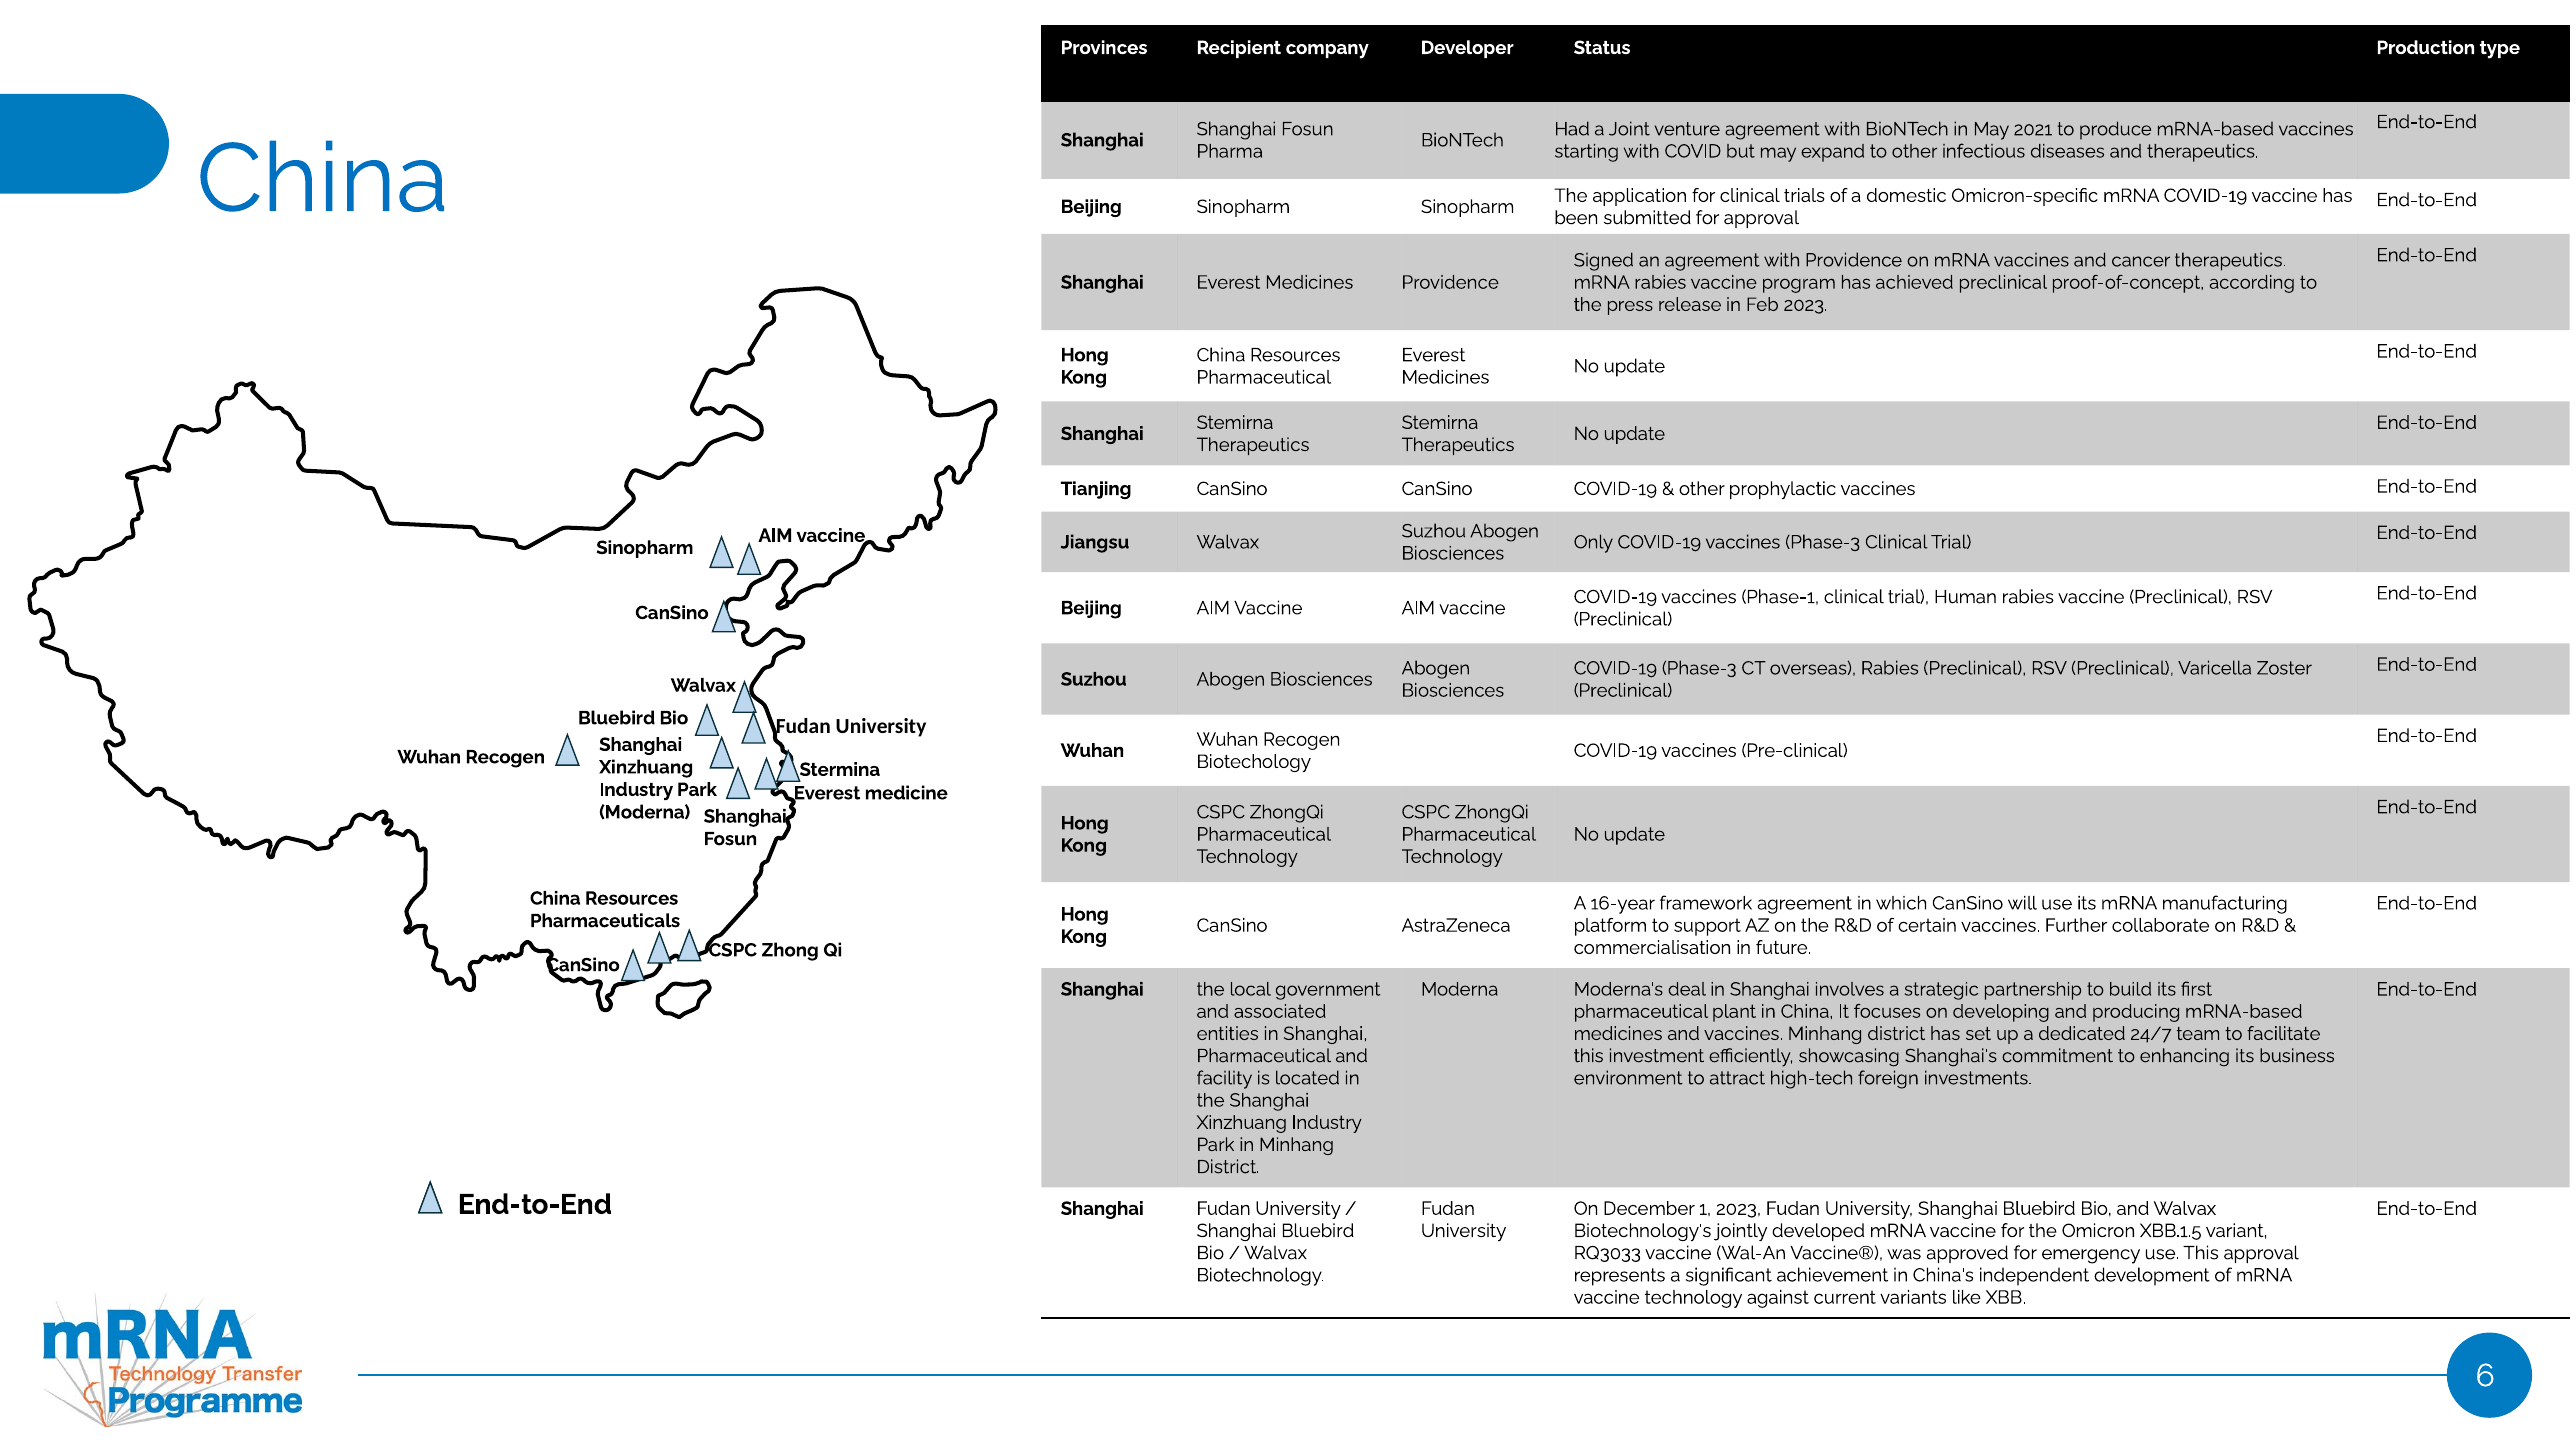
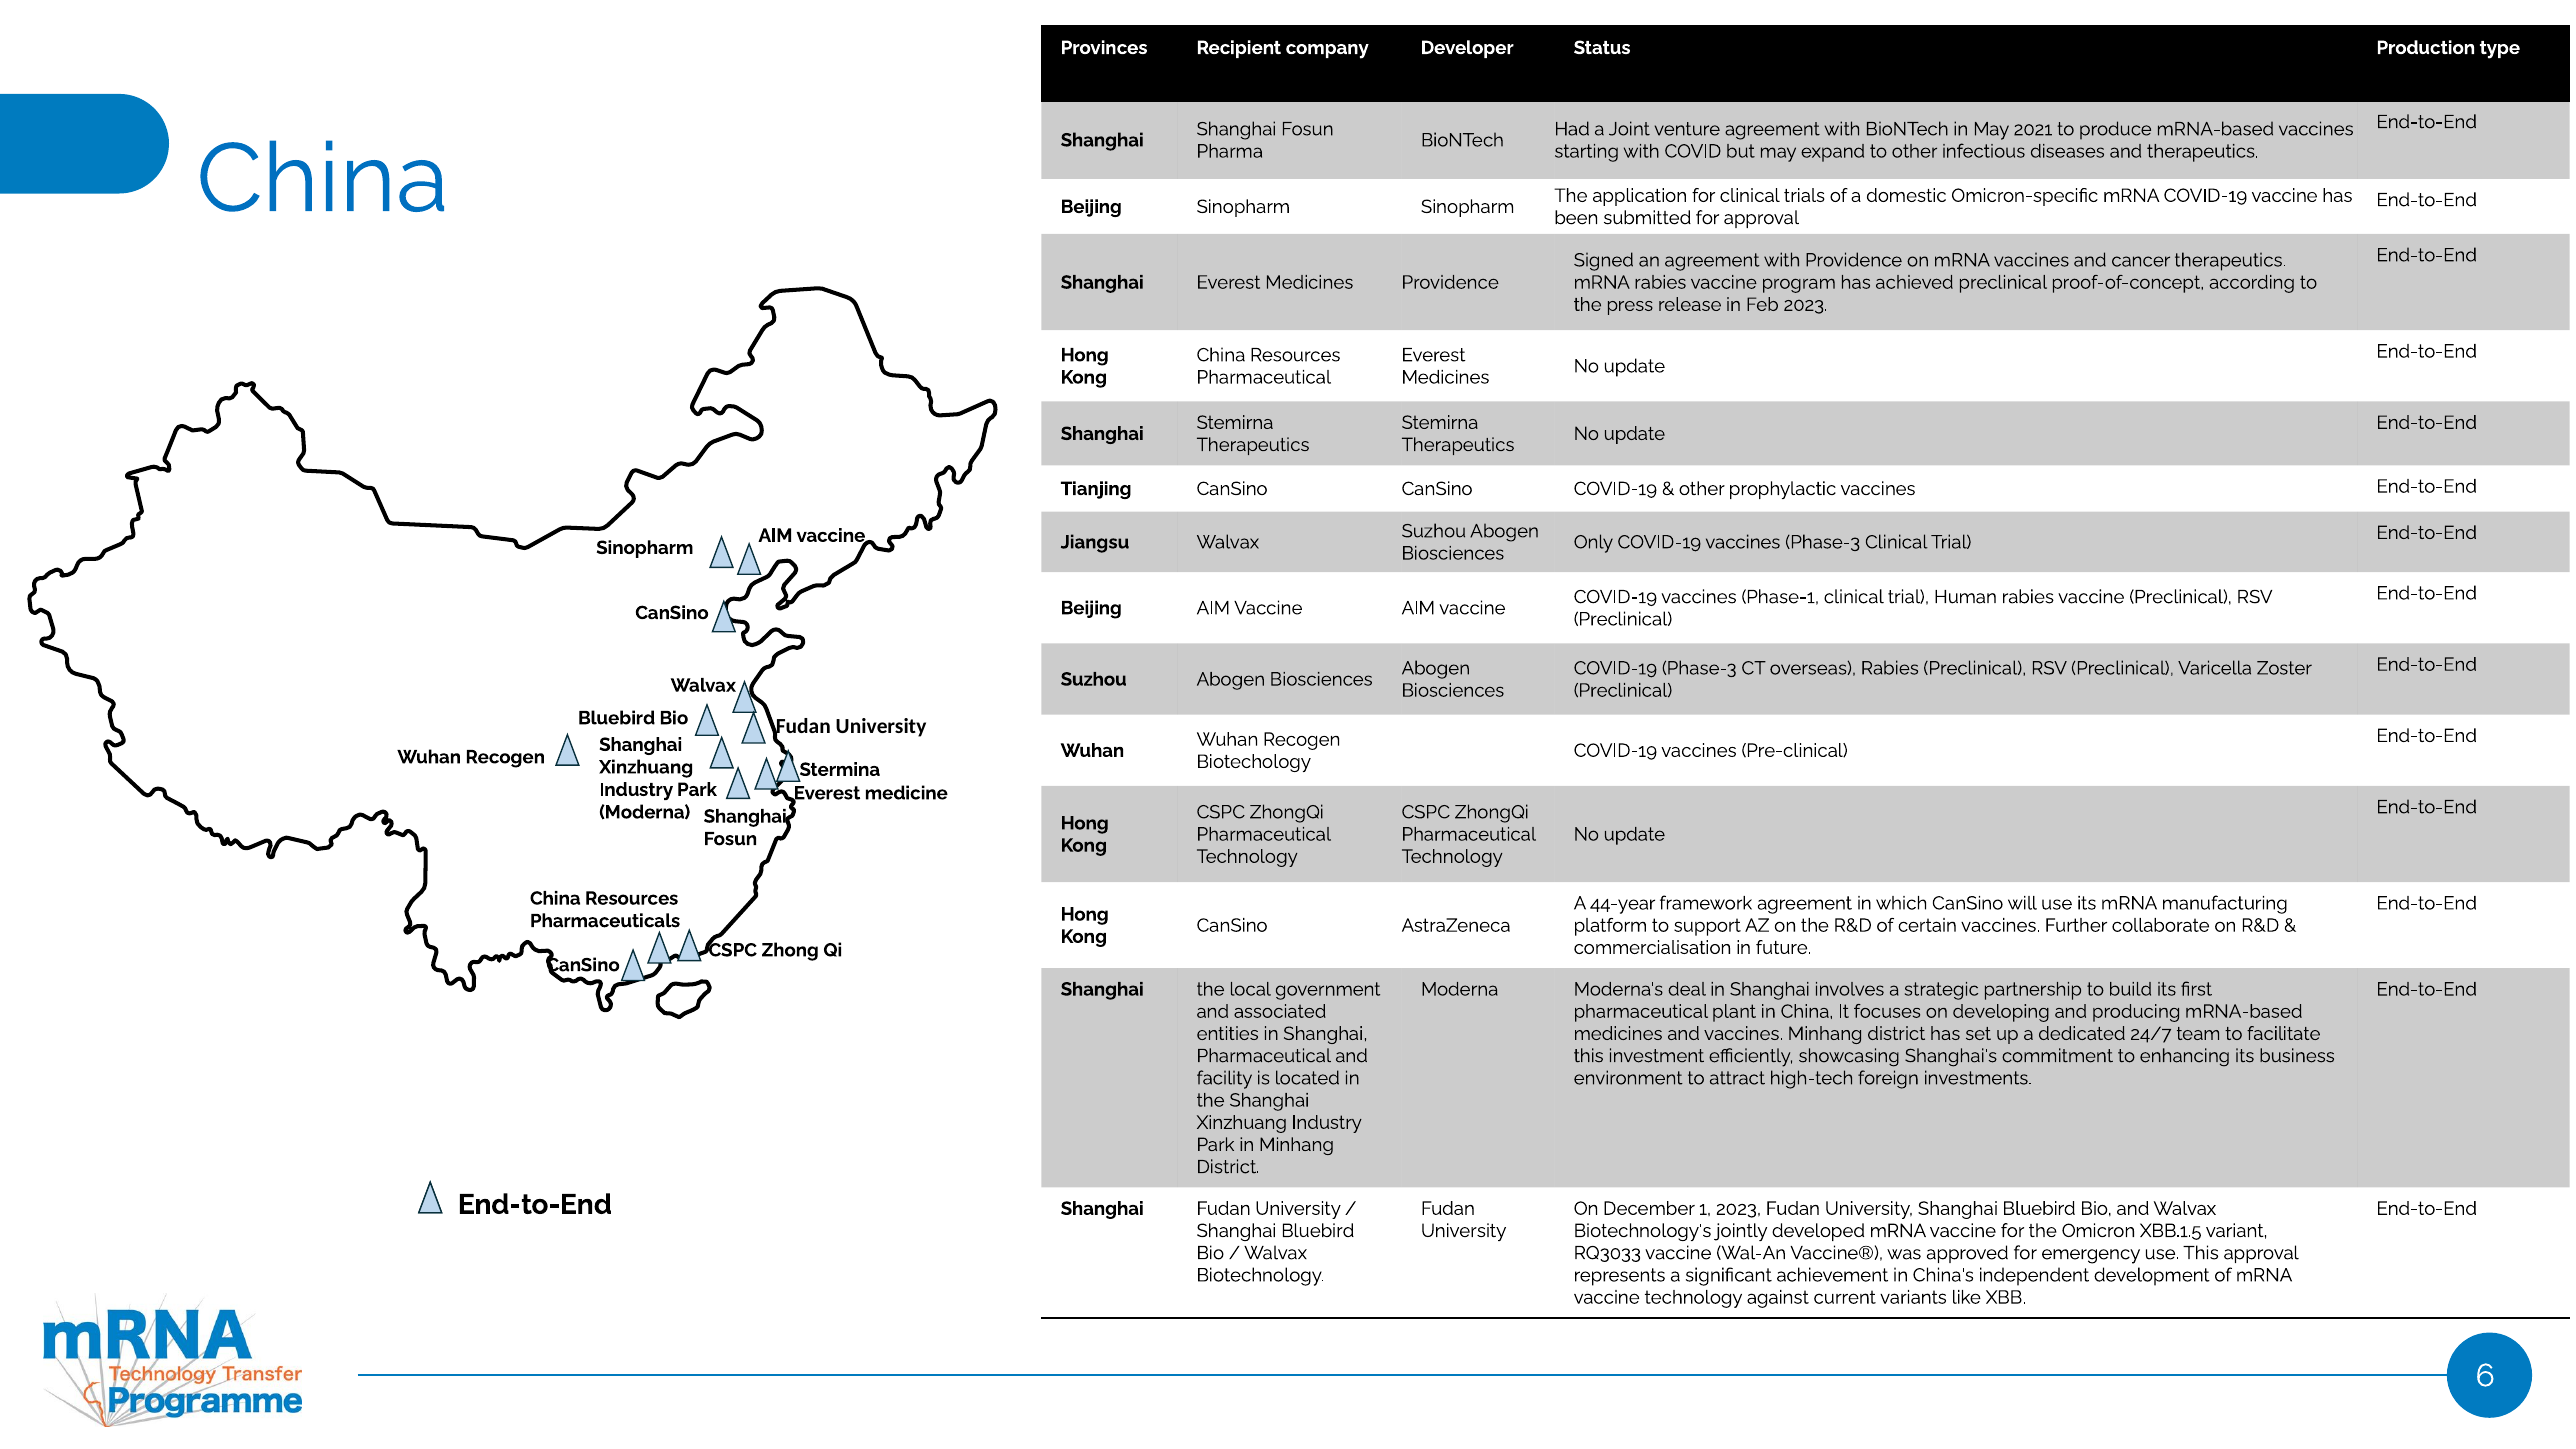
16-year: 16-year -> 44-year
